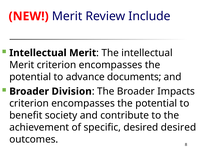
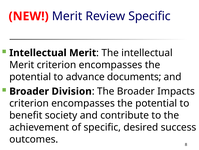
Review Include: Include -> Specific
desired desired: desired -> success
